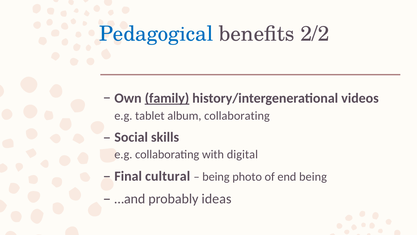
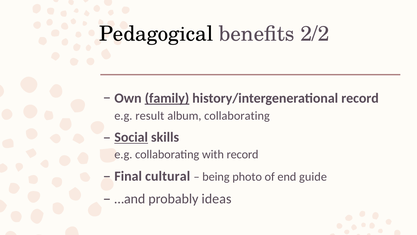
Pedagogical colour: blue -> black
history/intergenerational videos: videos -> record
tablet: tablet -> result
Social underline: none -> present
with digital: digital -> record
end being: being -> guide
